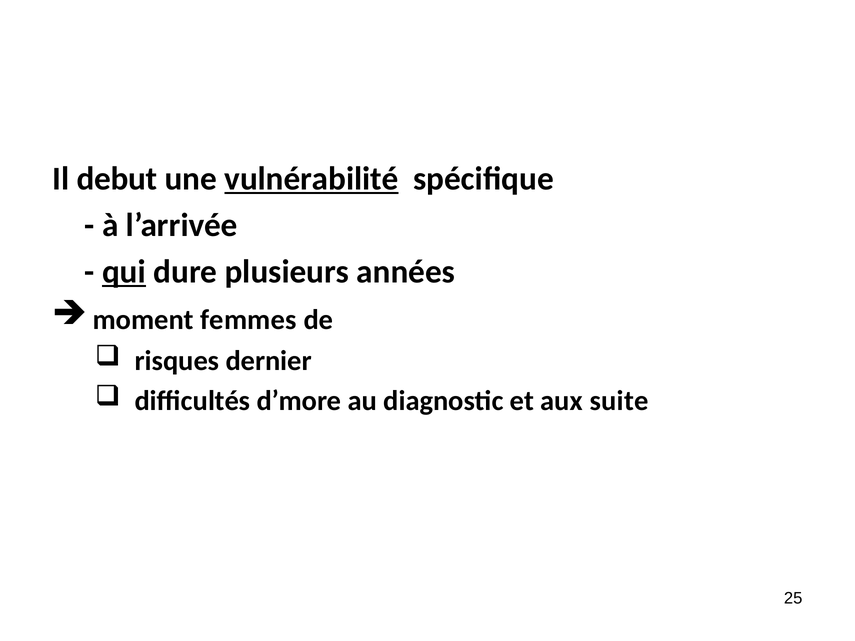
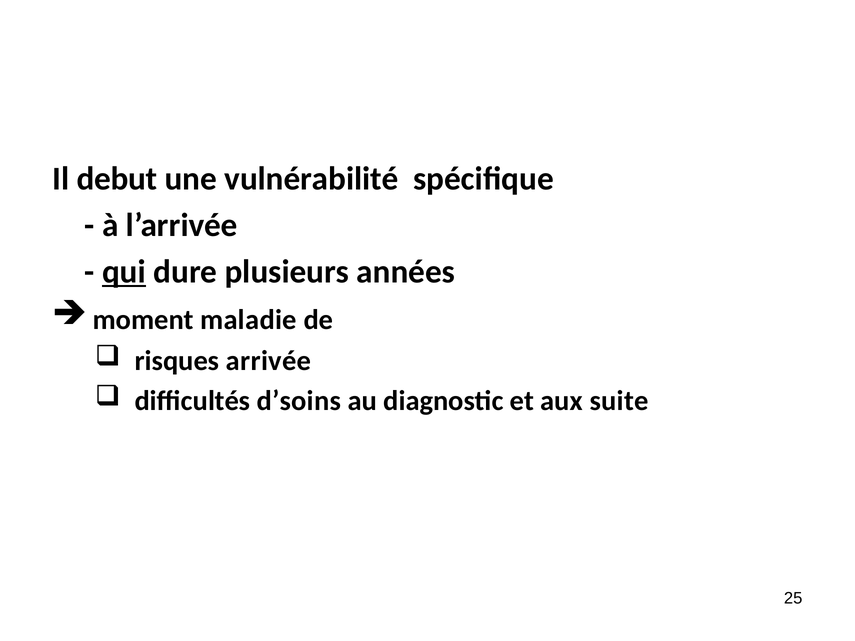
vulnérabilité underline: present -> none
femmes: femmes -> maladie
dernier: dernier -> arrivée
d’more: d’more -> d’soins
